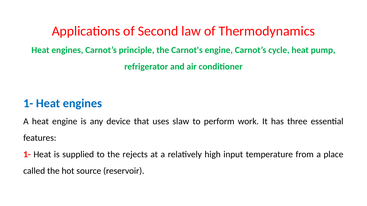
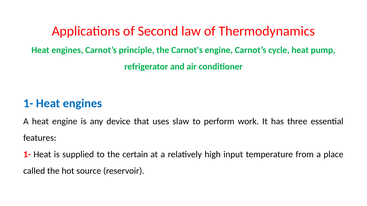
rejects: rejects -> certain
